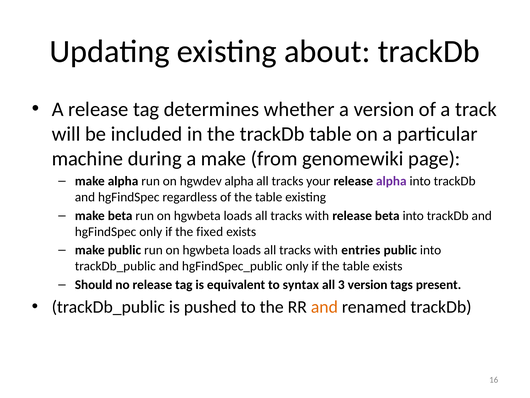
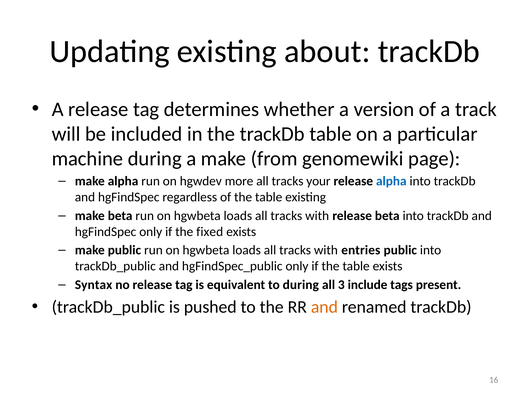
hgwdev alpha: alpha -> more
alpha at (391, 181) colour: purple -> blue
Should: Should -> Syntax
to syntax: syntax -> during
3 version: version -> include
